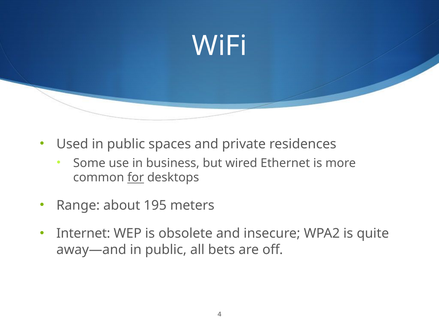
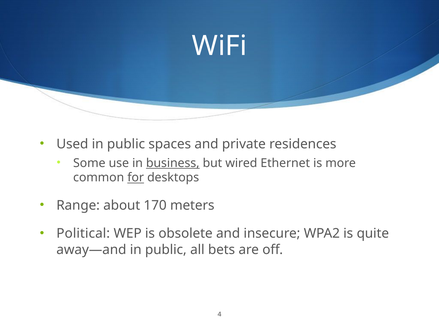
business underline: none -> present
195: 195 -> 170
Internet: Internet -> Political
